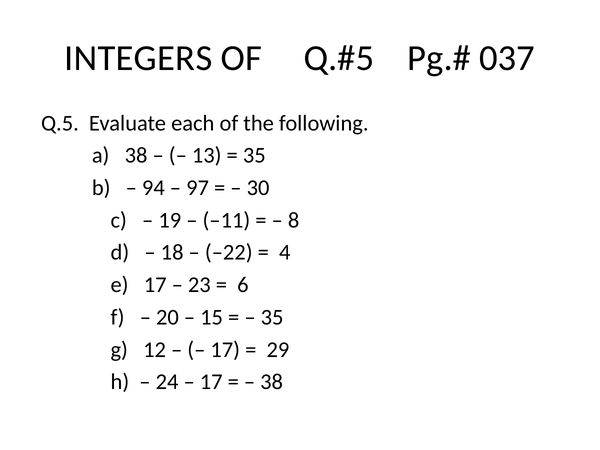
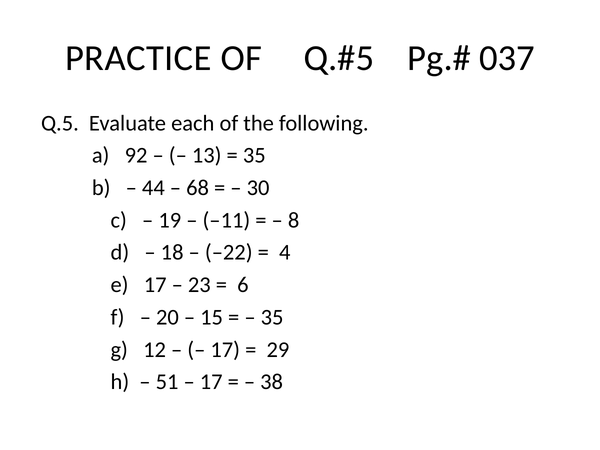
INTEGERS: INTEGERS -> PRACTICE
a 38: 38 -> 92
94: 94 -> 44
97: 97 -> 68
24: 24 -> 51
